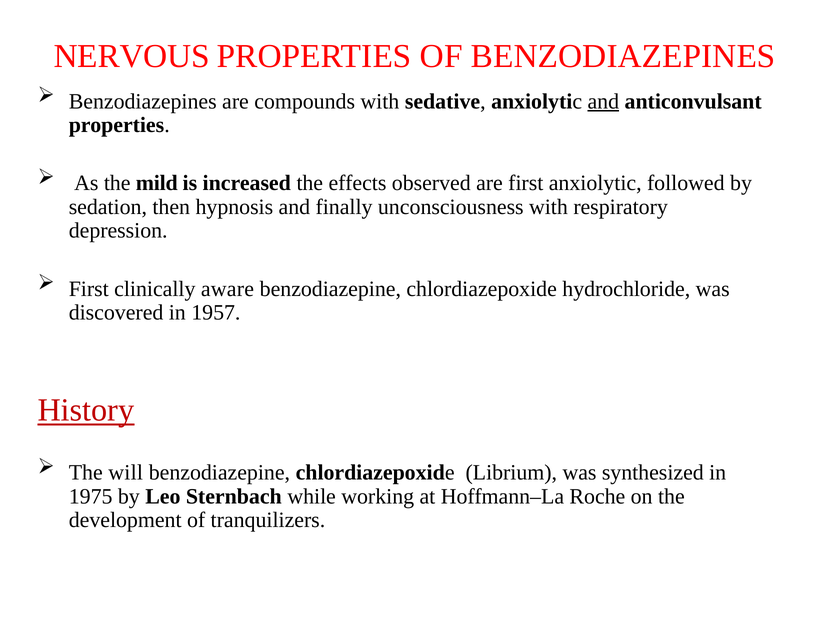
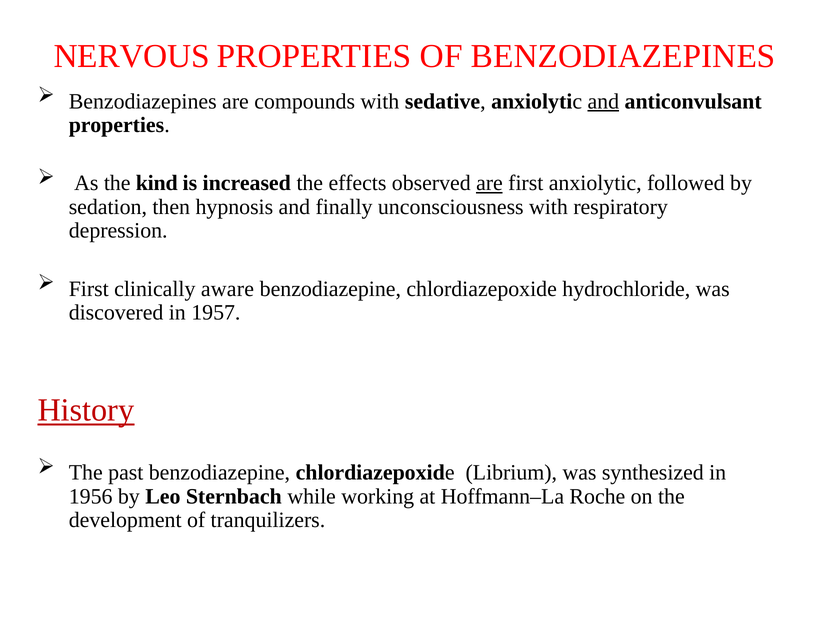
mild: mild -> kind
are at (489, 183) underline: none -> present
will: will -> past
1975: 1975 -> 1956
